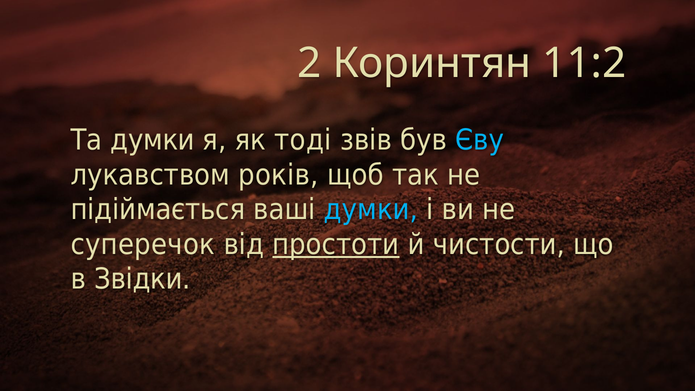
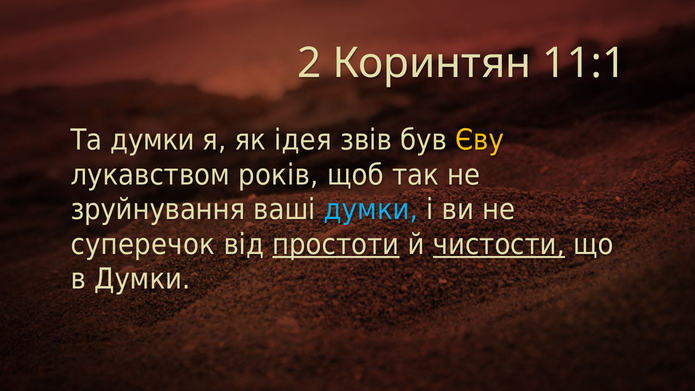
11:2: 11:2 -> 11:1
тоді: тоді -> ідея
Єву colour: light blue -> yellow
підіймається: підіймається -> зруйнування
чистости underline: none -> present
в Звідки: Звідки -> Думки
